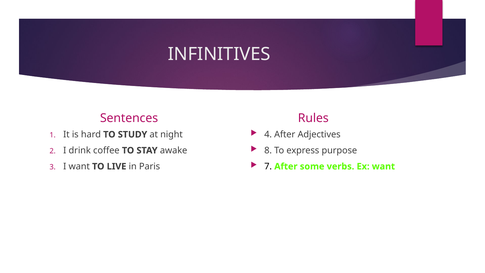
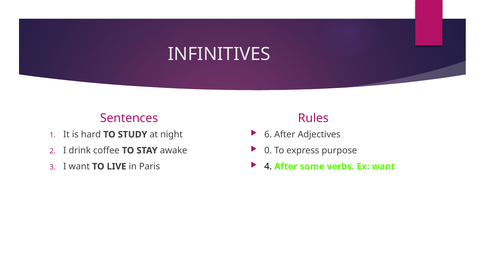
4: 4 -> 6
8: 8 -> 0
7: 7 -> 4
